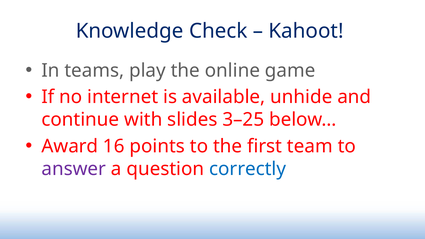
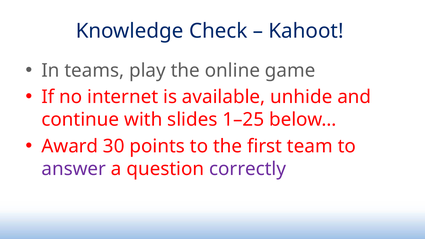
3–25: 3–25 -> 1–25
16: 16 -> 30
correctly colour: blue -> purple
